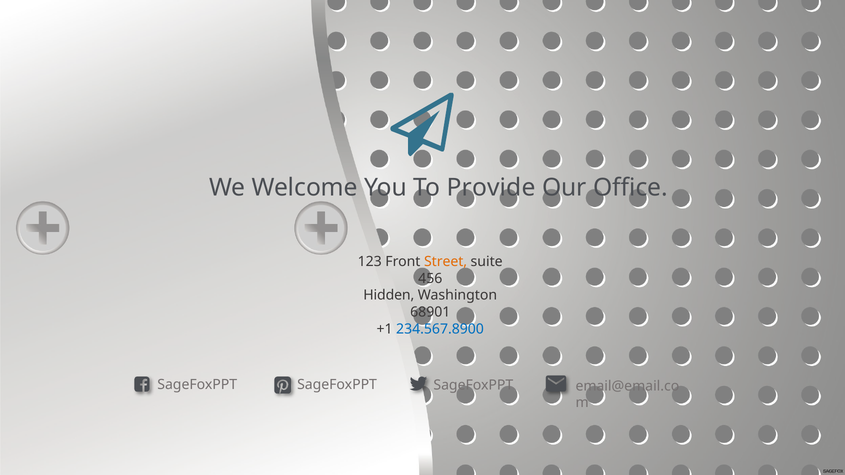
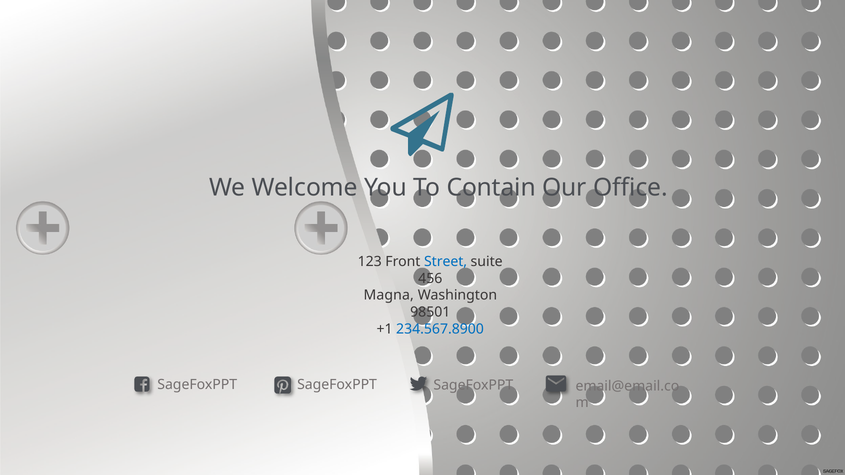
Provide: Provide -> Contain
Street colour: orange -> blue
Hidden: Hidden -> Magna
68901: 68901 -> 98501
